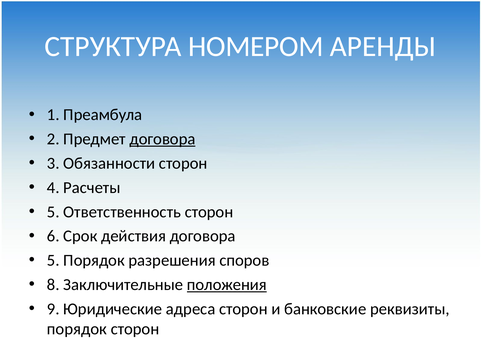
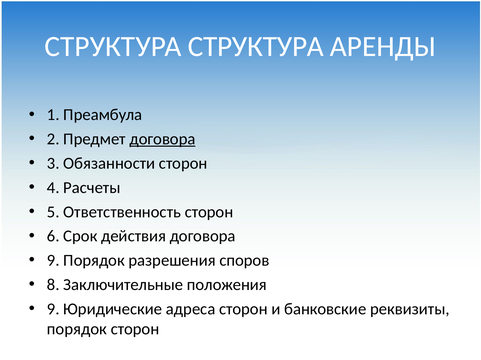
СТРУКТУРА НОМЕРОМ: НОМЕРОМ -> СТРУКТУРА
5 at (53, 261): 5 -> 9
положения underline: present -> none
